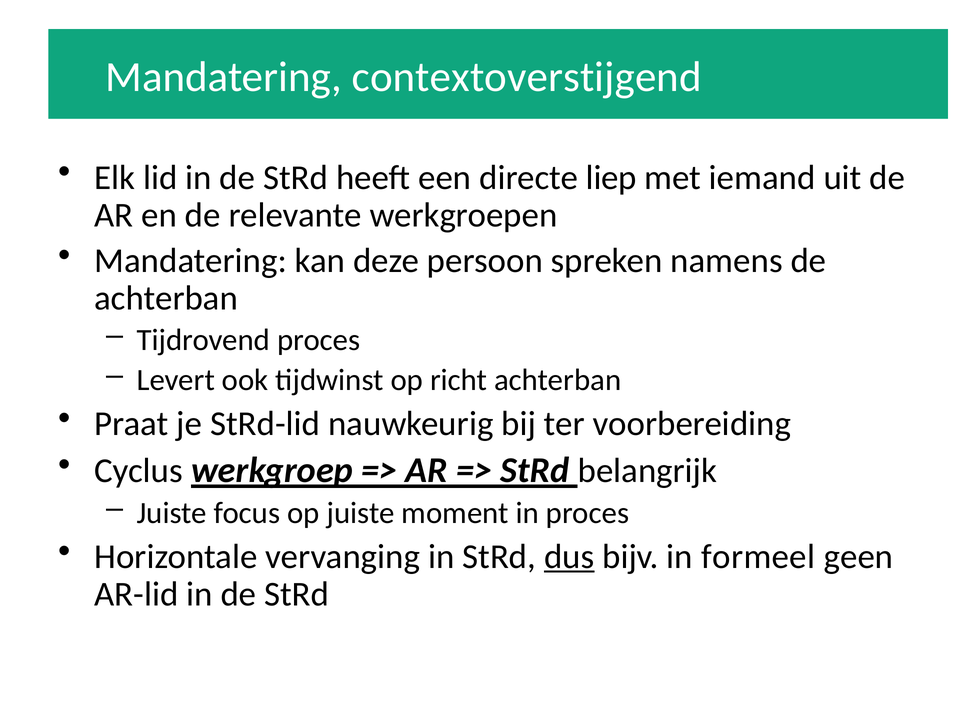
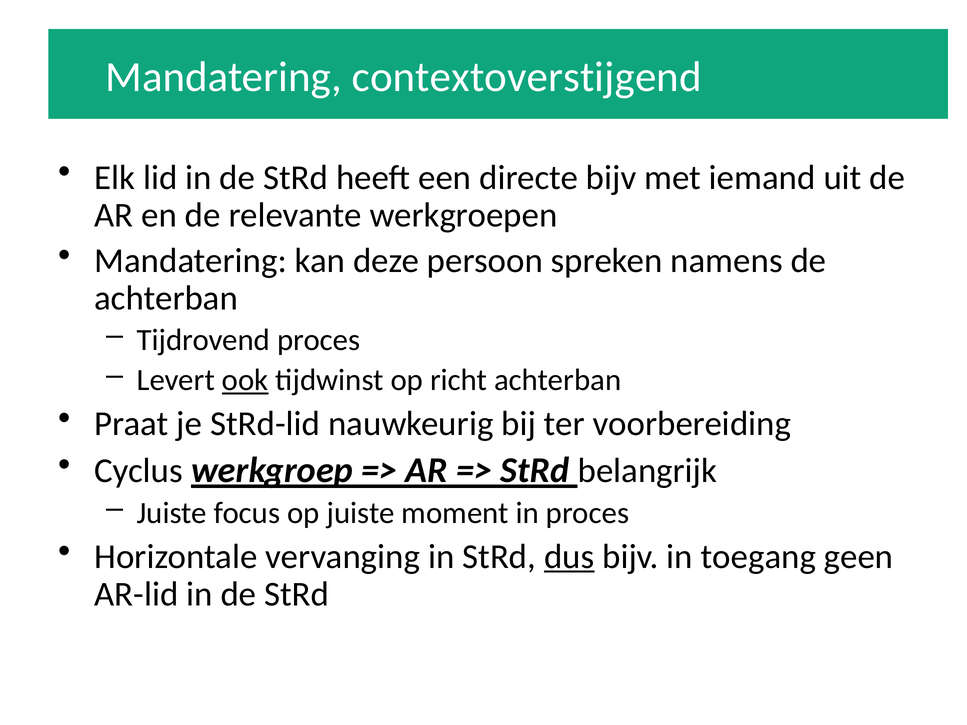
directe liep: liep -> bijv
ook underline: none -> present
formeel: formeel -> toegang
